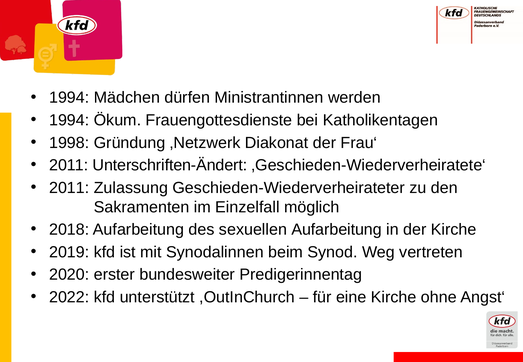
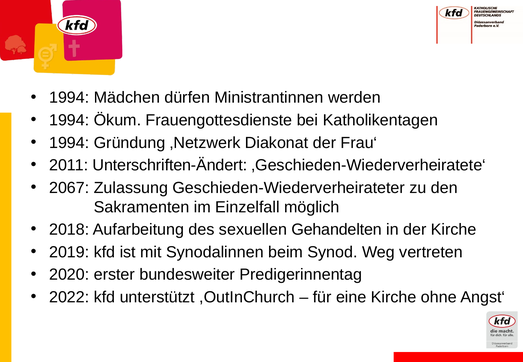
1998 at (69, 143): 1998 -> 1994
2011 at (69, 188): 2011 -> 2067
sexuellen Aufarbeitung: Aufarbeitung -> Gehandelten
